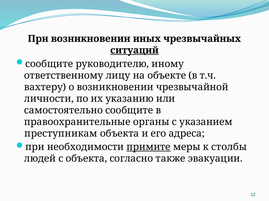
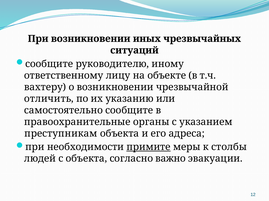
ситуаций underline: present -> none
личности: личности -> отличить
также: также -> важно
